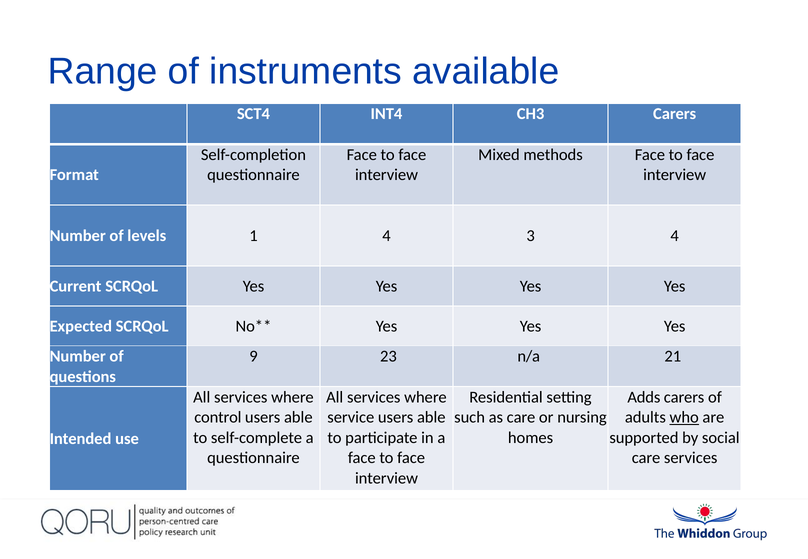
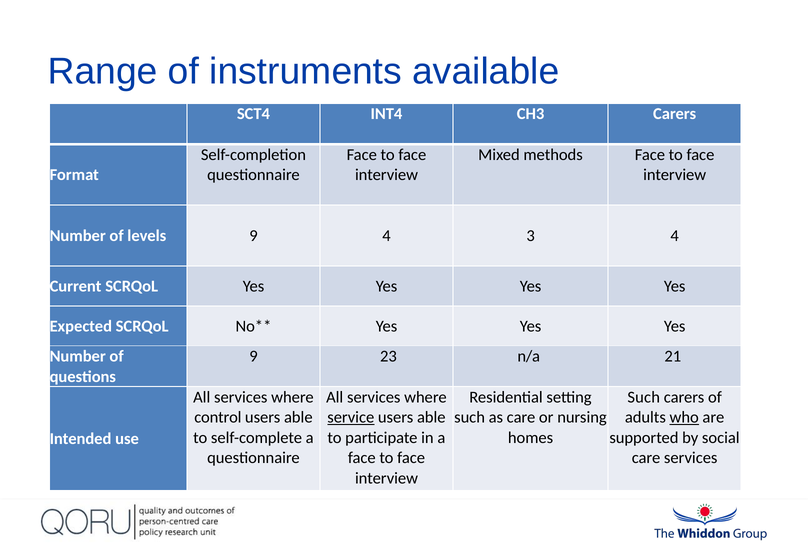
levels 1: 1 -> 9
Adds at (644, 397): Adds -> Such
service underline: none -> present
